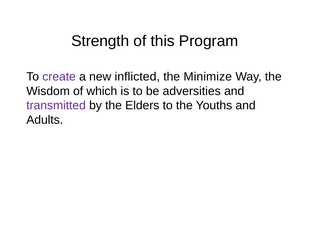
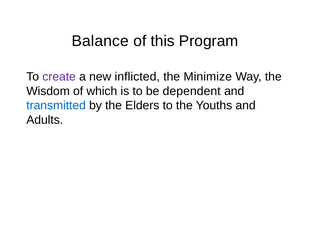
Strength: Strength -> Balance
adversities: adversities -> dependent
transmitted colour: purple -> blue
